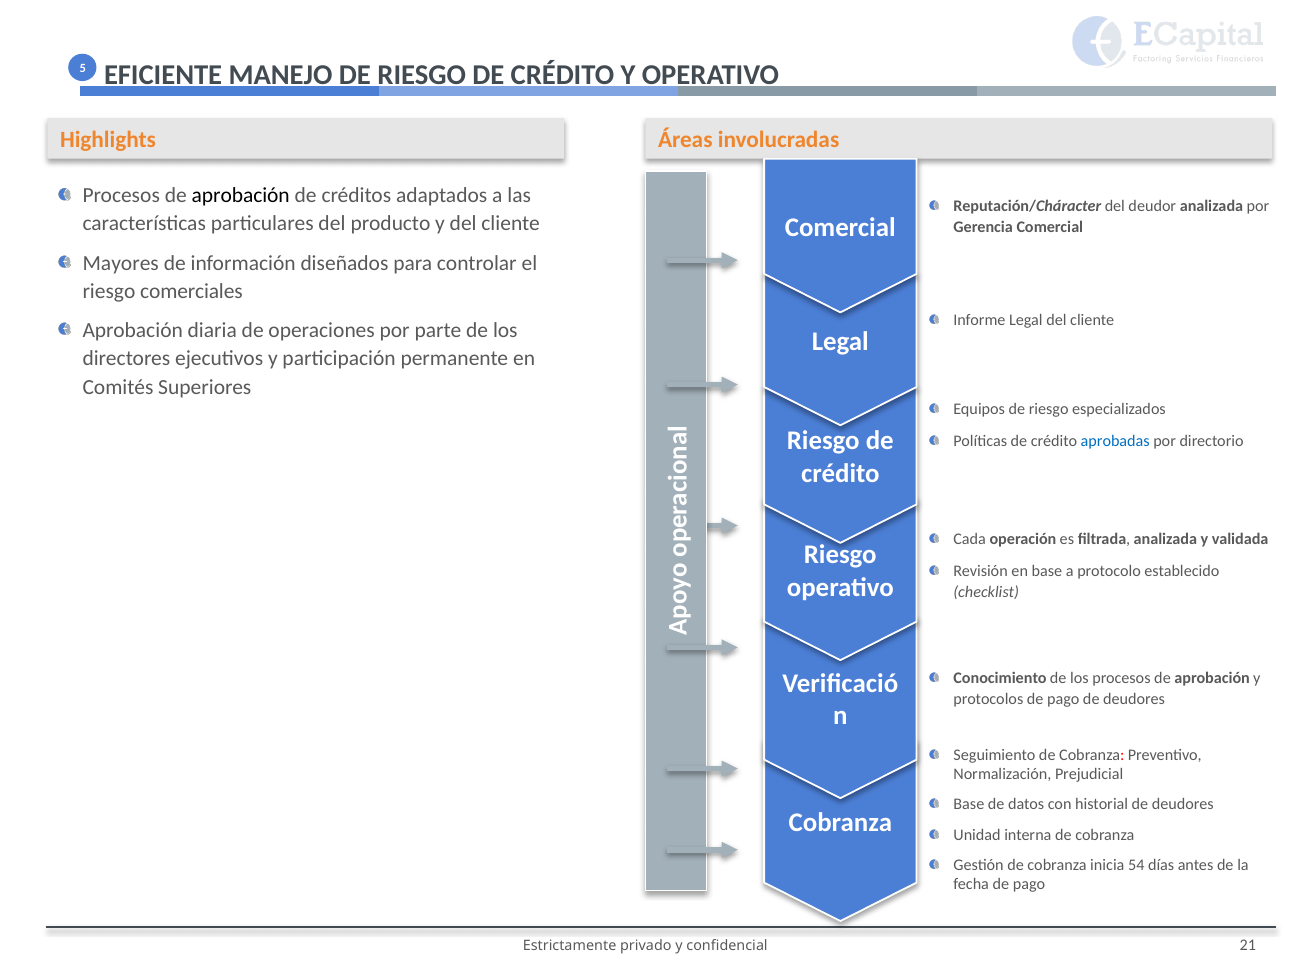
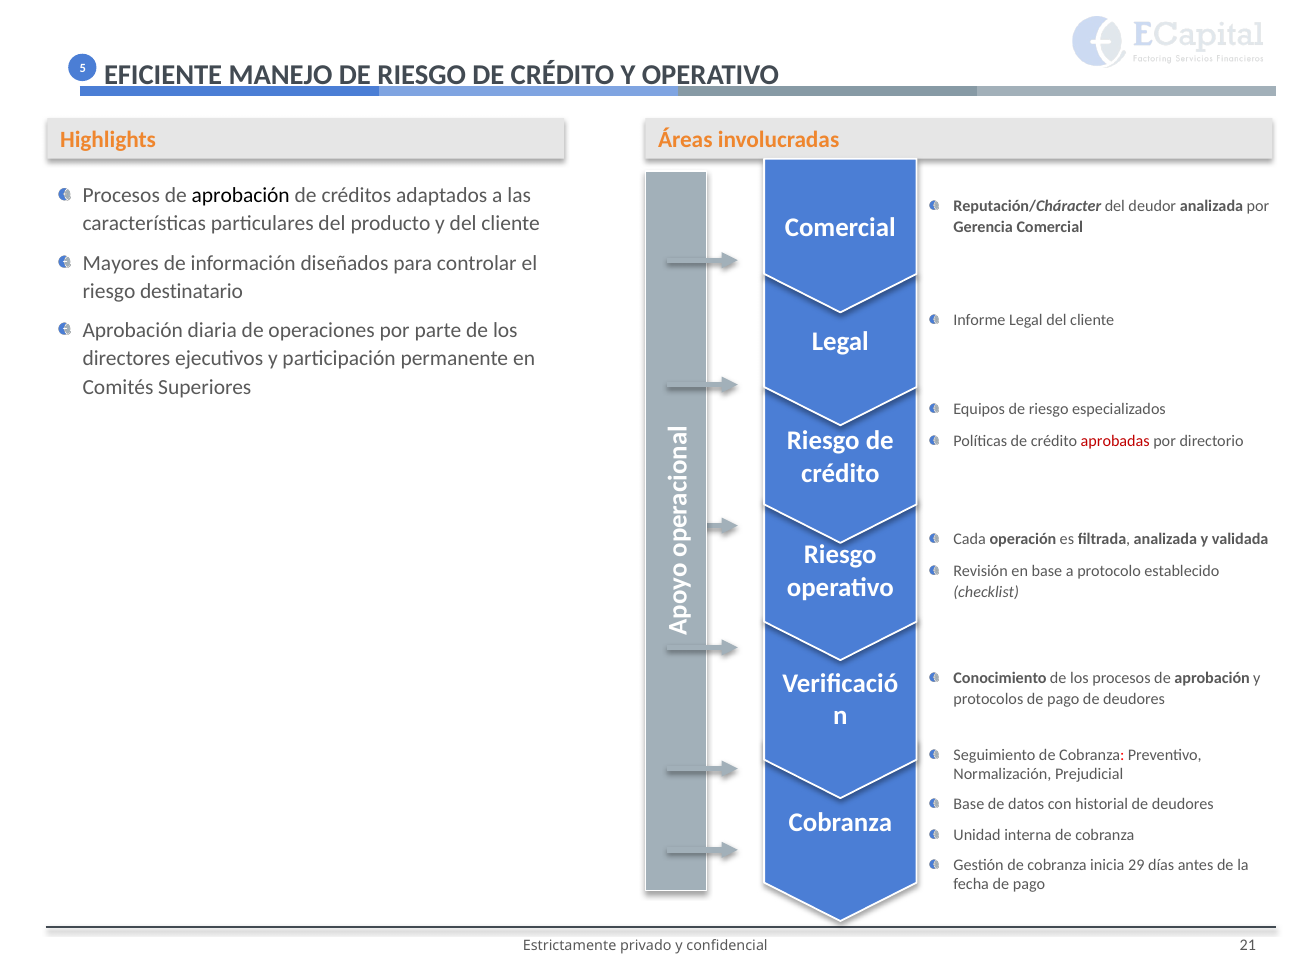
comerciales: comerciales -> destinatario
aprobadas colour: blue -> red
54: 54 -> 29
